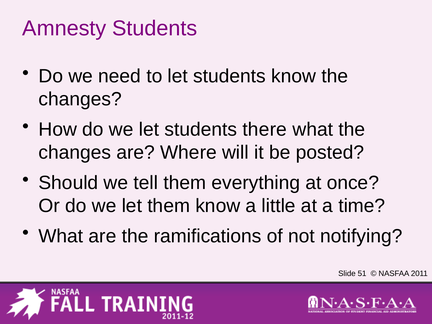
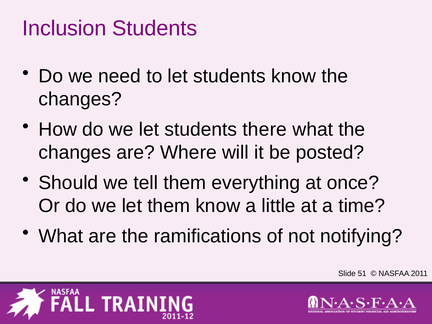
Amnesty: Amnesty -> Inclusion
